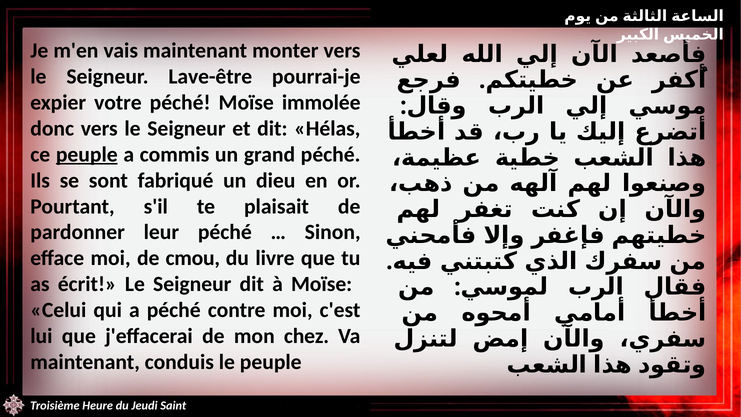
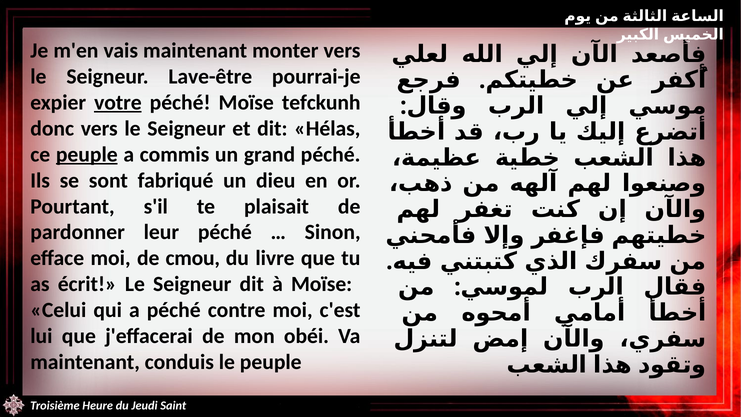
votre underline: none -> present
immolée: immolée -> tefckunh
chez: chez -> obéi
